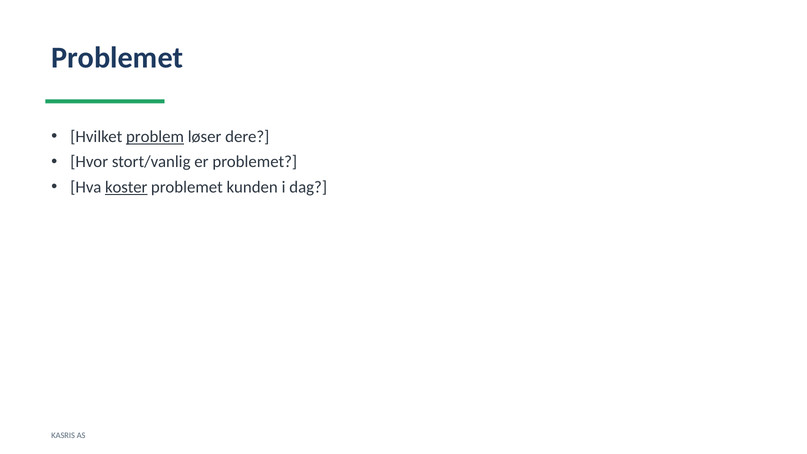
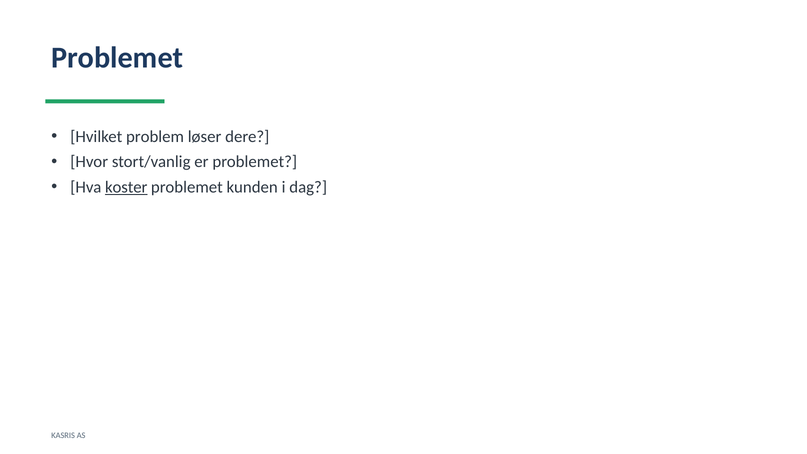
problem underline: present -> none
